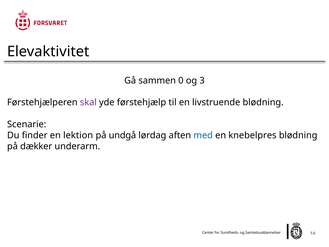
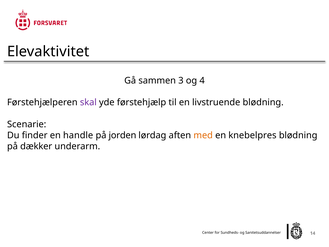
0: 0 -> 3
3: 3 -> 4
lektion: lektion -> handle
undgå: undgå -> jorden
med colour: blue -> orange
